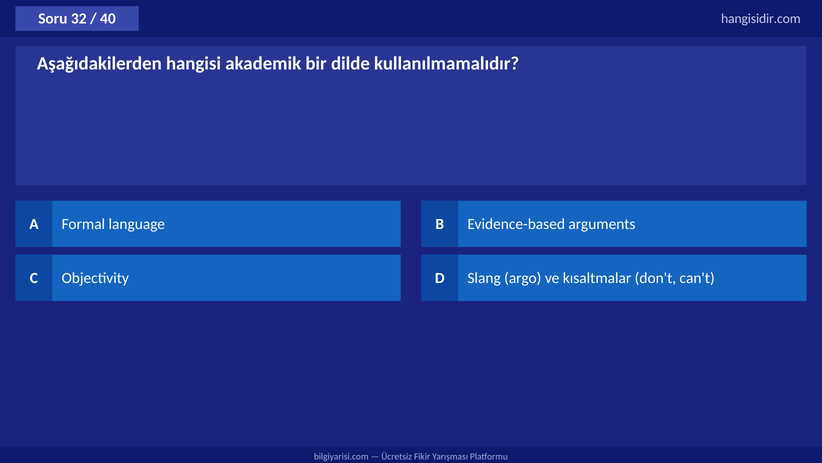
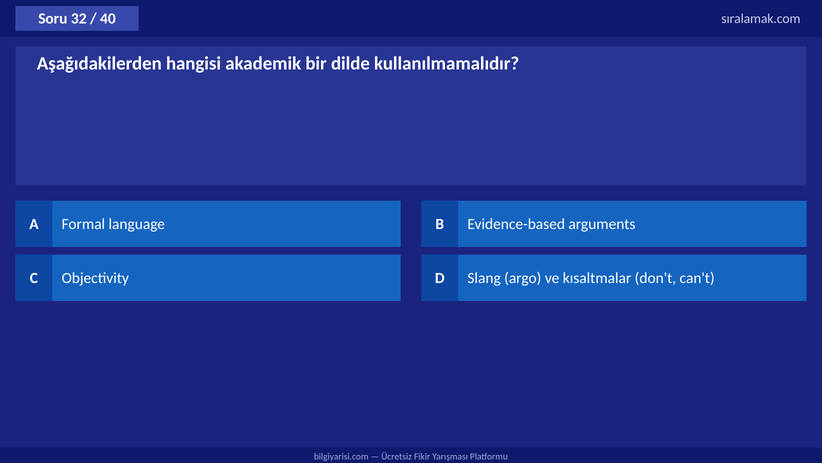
hangisidir.com: hangisidir.com -> sıralamak.com
